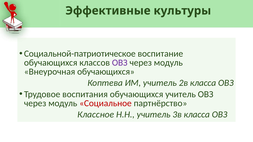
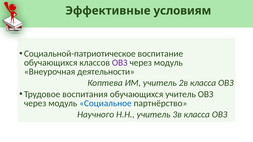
культуры: культуры -> условиям
Внеурочная обучающихся: обучающихся -> деятельности
Социальное colour: red -> blue
Классное: Классное -> Научного
